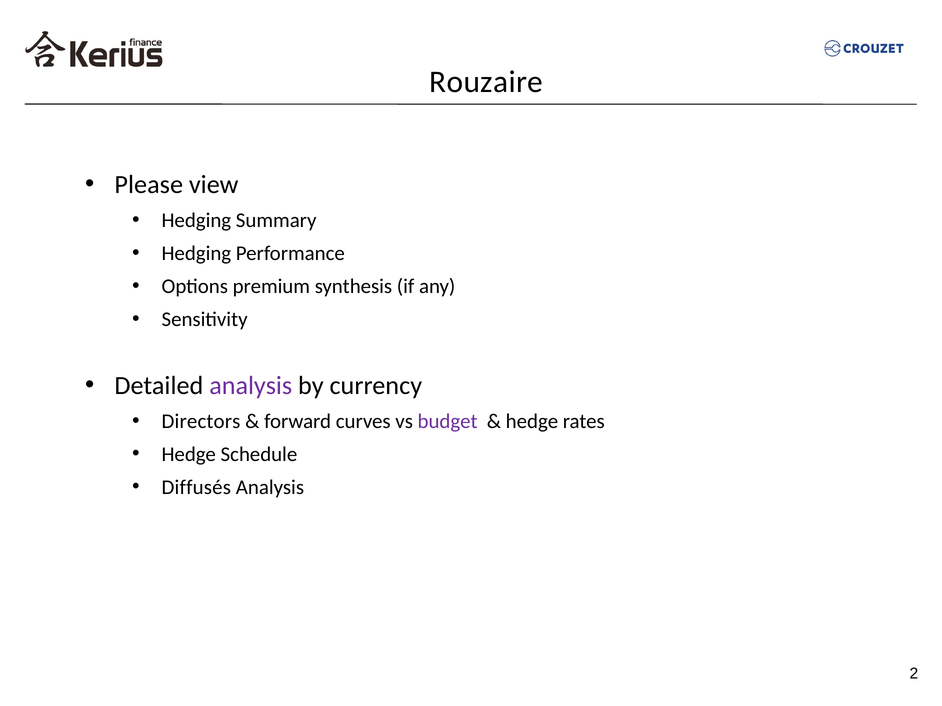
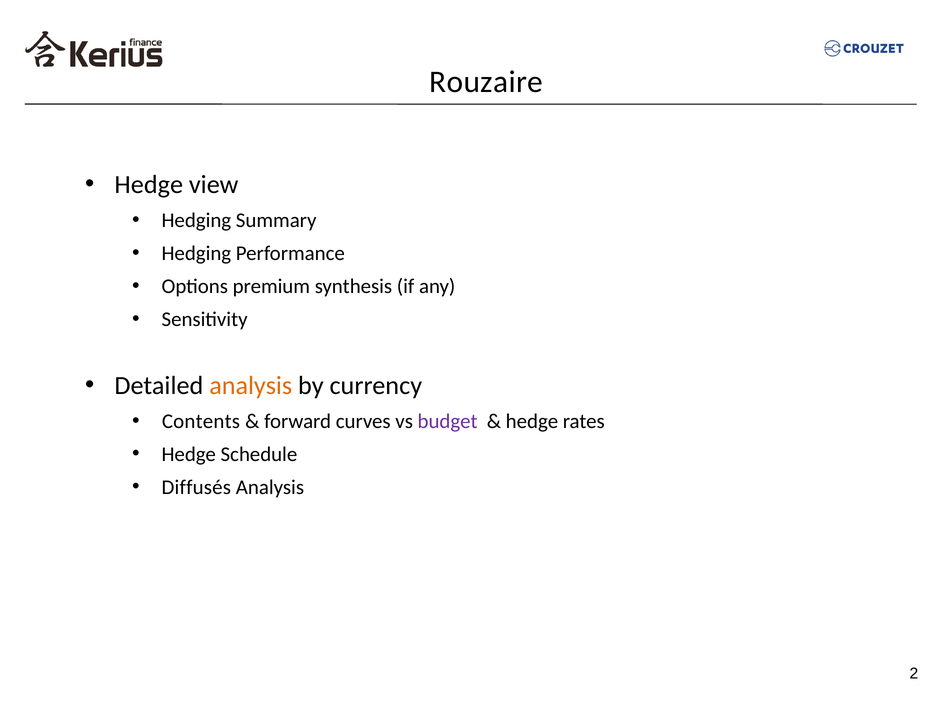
Please at (149, 185): Please -> Hedge
analysis at (251, 386) colour: purple -> orange
Directors: Directors -> Contents
